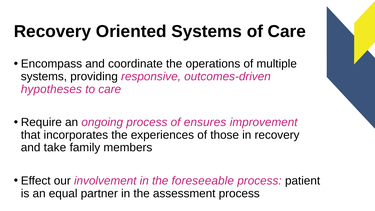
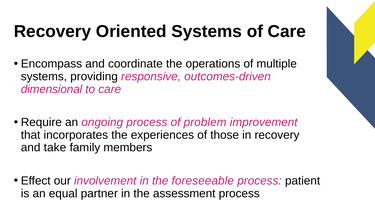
hypotheses: hypotheses -> dimensional
ensures: ensures -> problem
